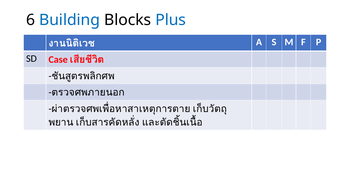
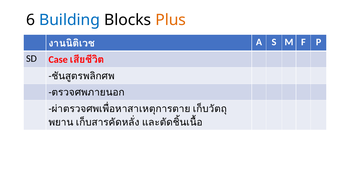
Plus colour: blue -> orange
